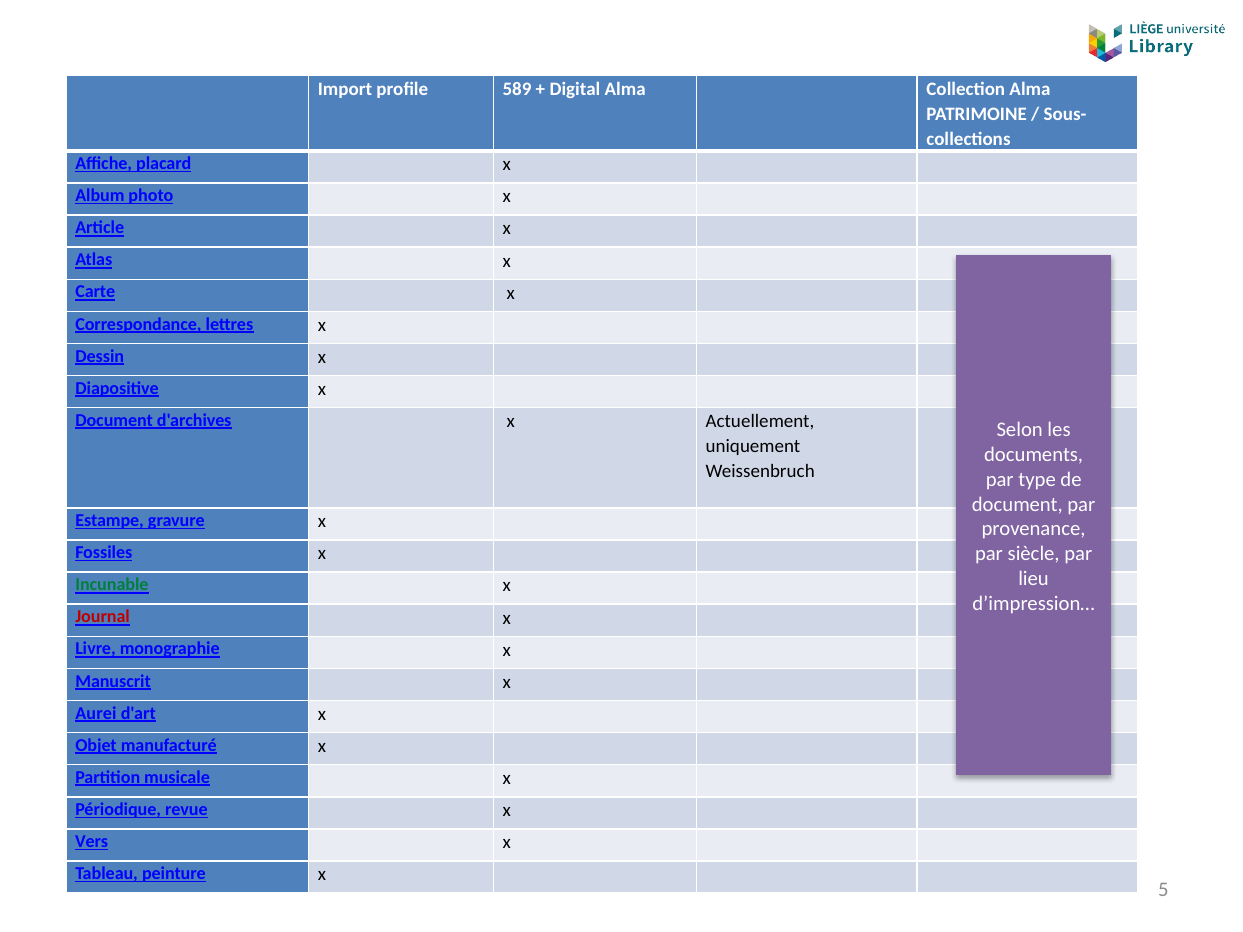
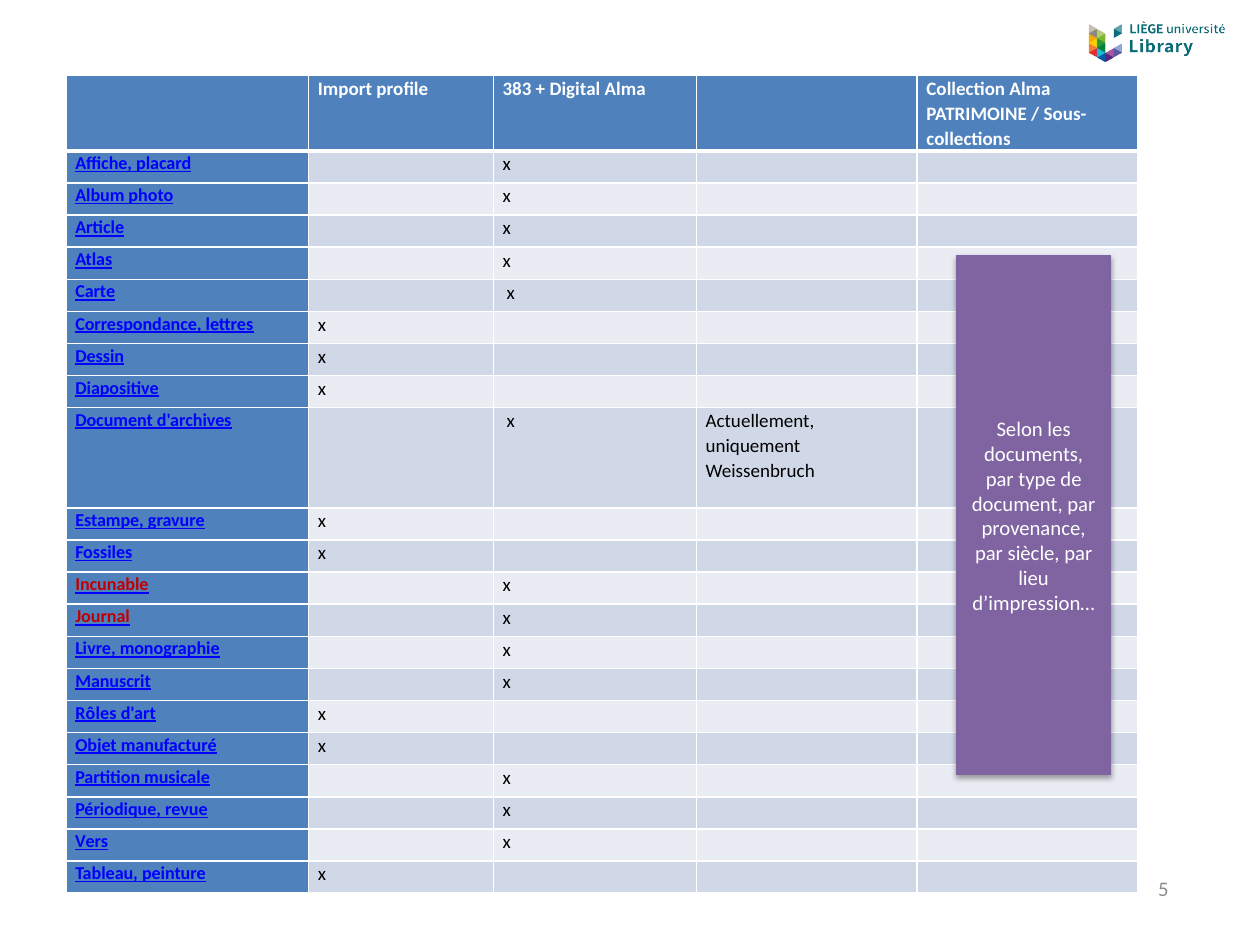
589: 589 -> 383
Incunable colour: green -> red
Aurei: Aurei -> Rôles
